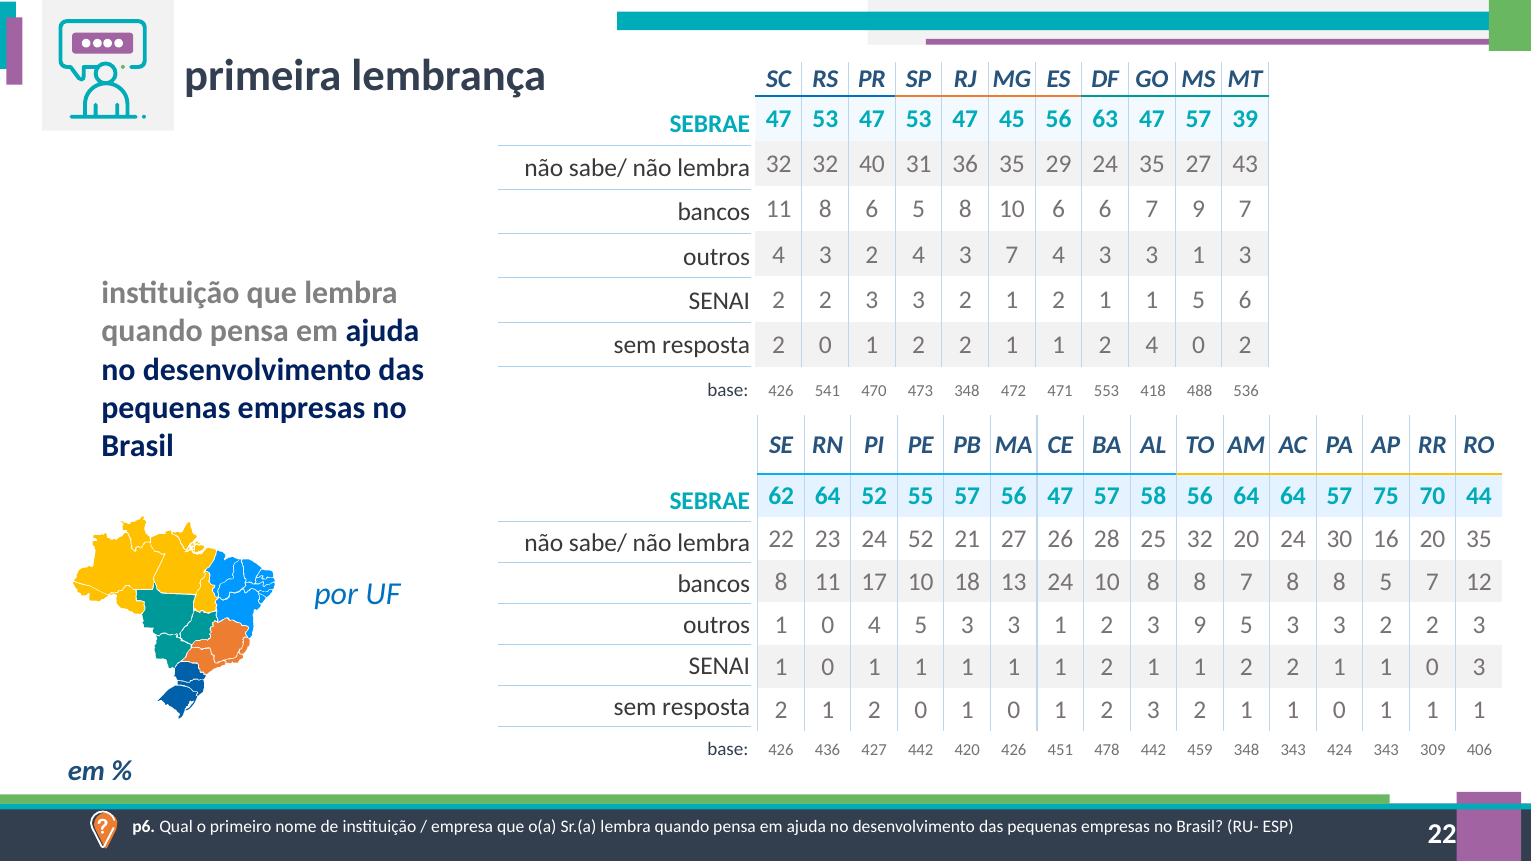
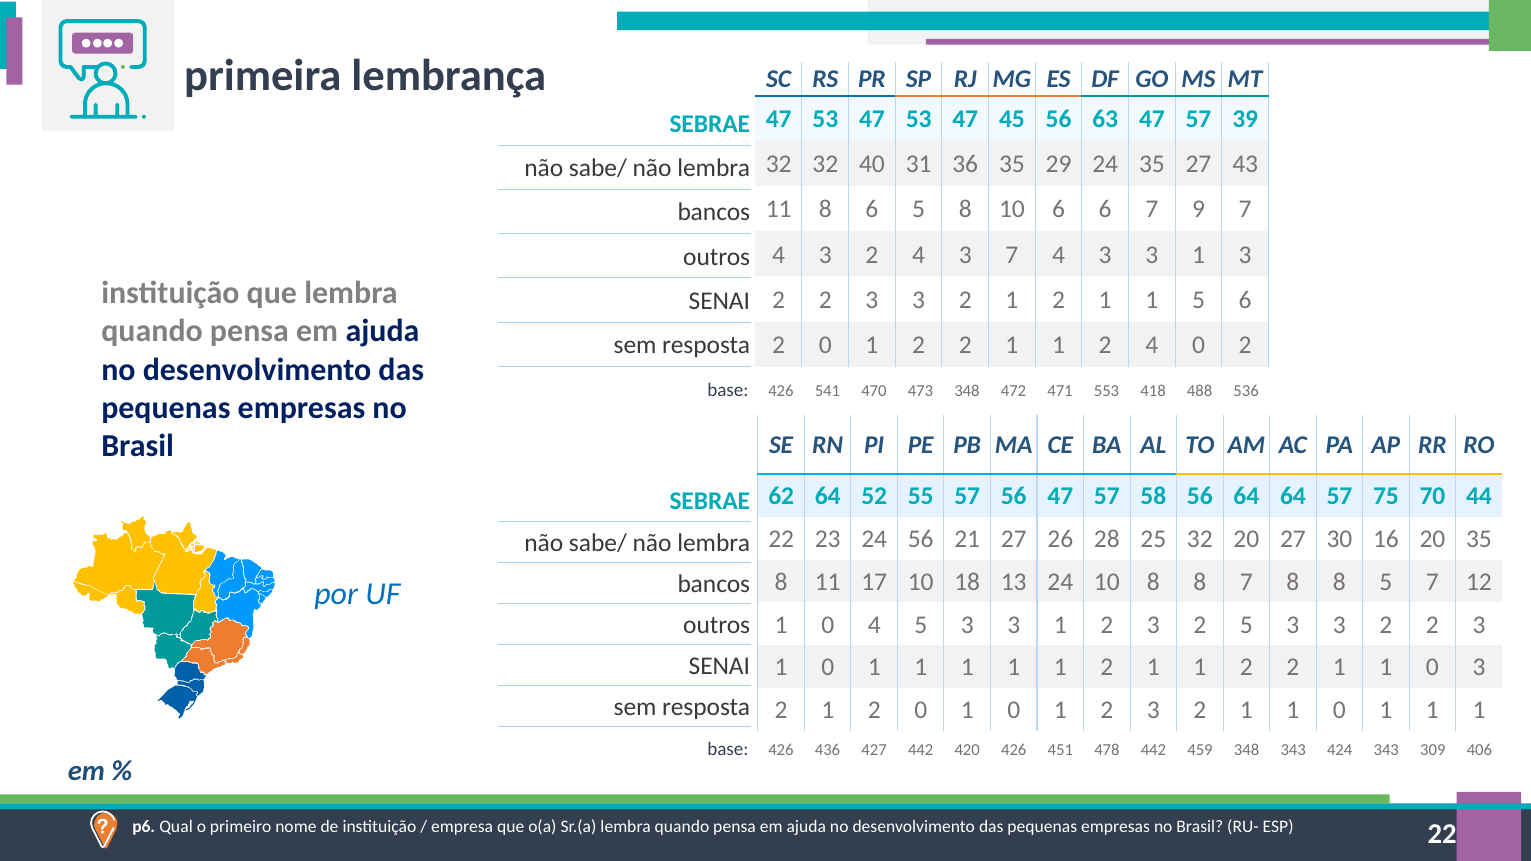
24 52: 52 -> 56
20 24: 24 -> 27
9 at (1200, 625): 9 -> 2
